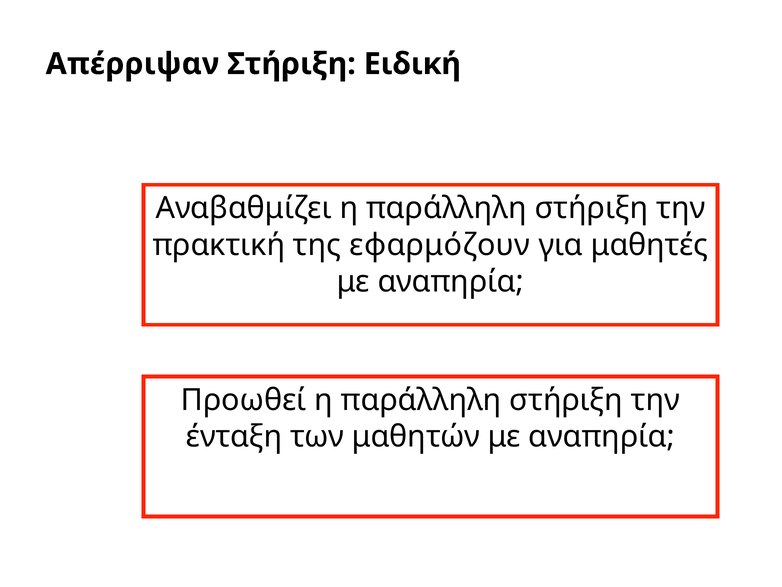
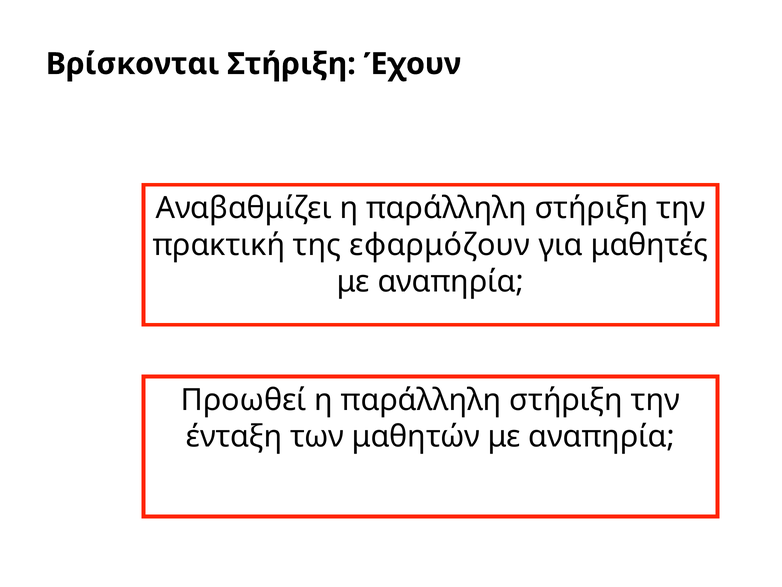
Απέρριψαν: Απέρριψαν -> Βρίσκονται
Ειδική: Ειδική -> Έχουν
